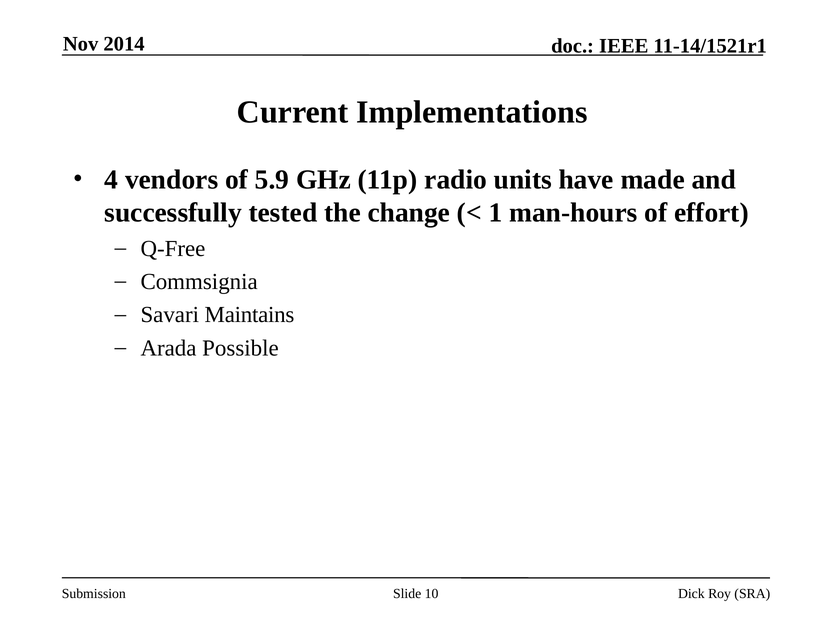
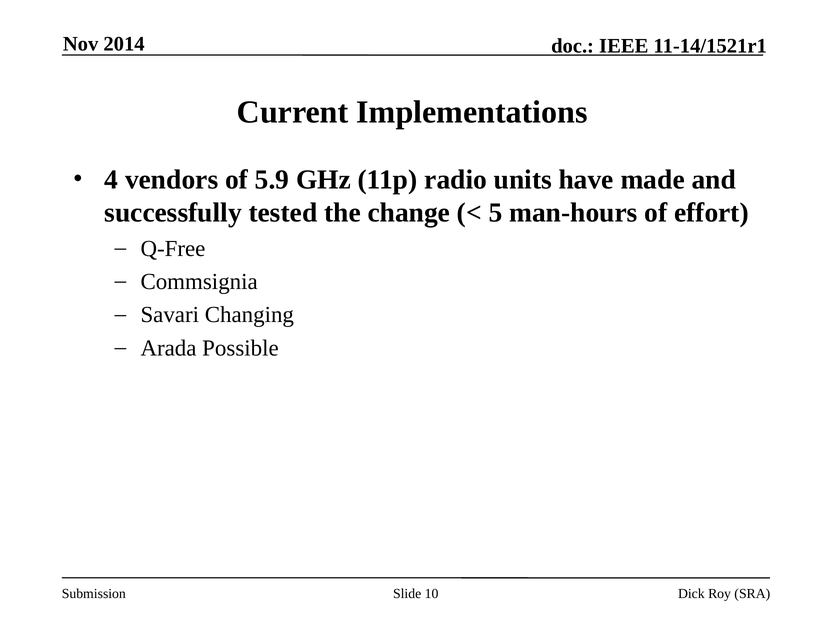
1: 1 -> 5
Maintains: Maintains -> Changing
